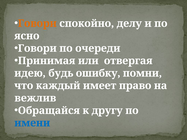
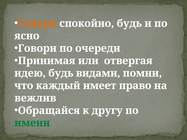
спокойно делу: делу -> будь
ошибку: ошибку -> видами
имени colour: blue -> green
